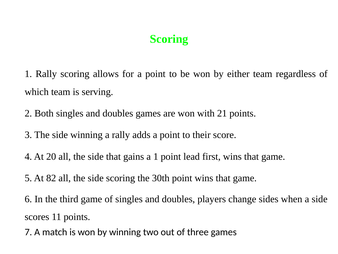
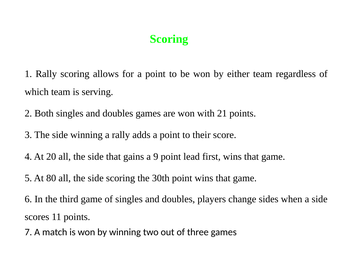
a 1: 1 -> 9
82: 82 -> 80
